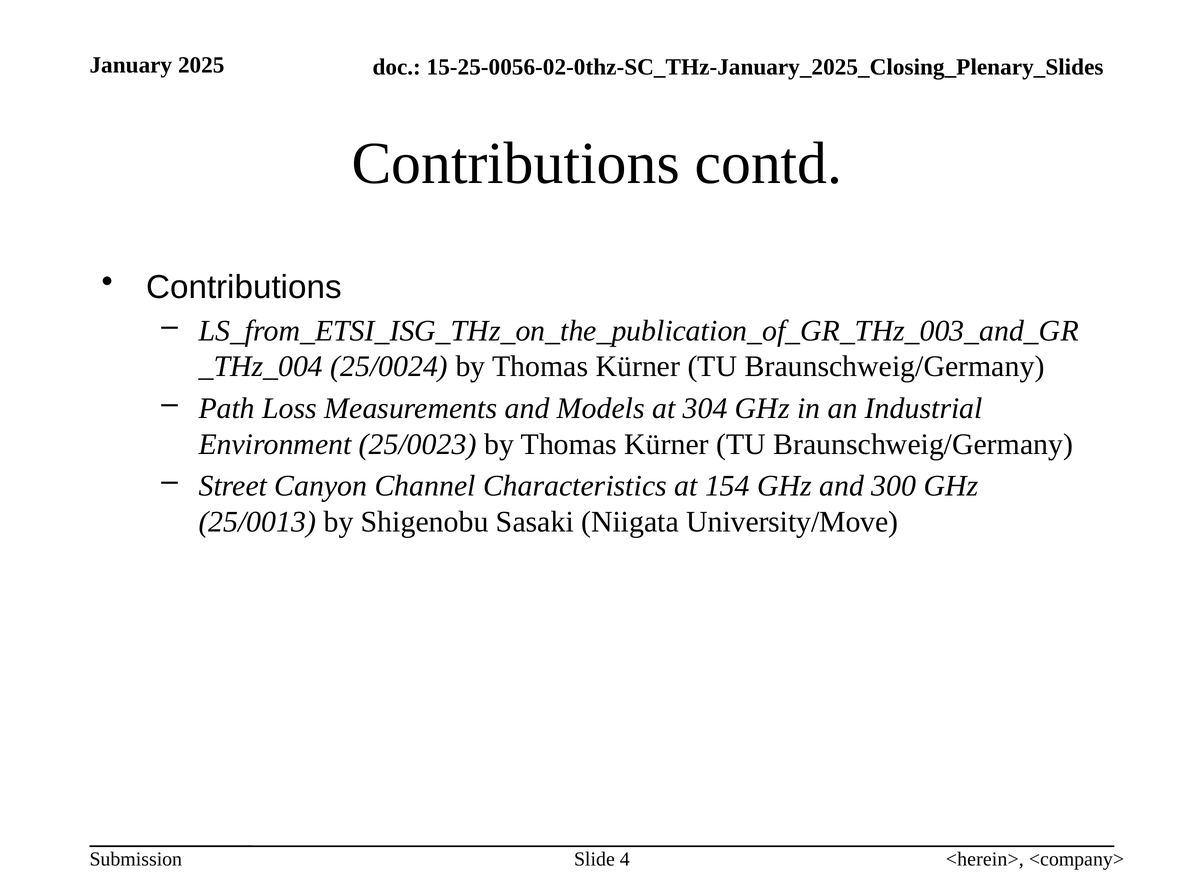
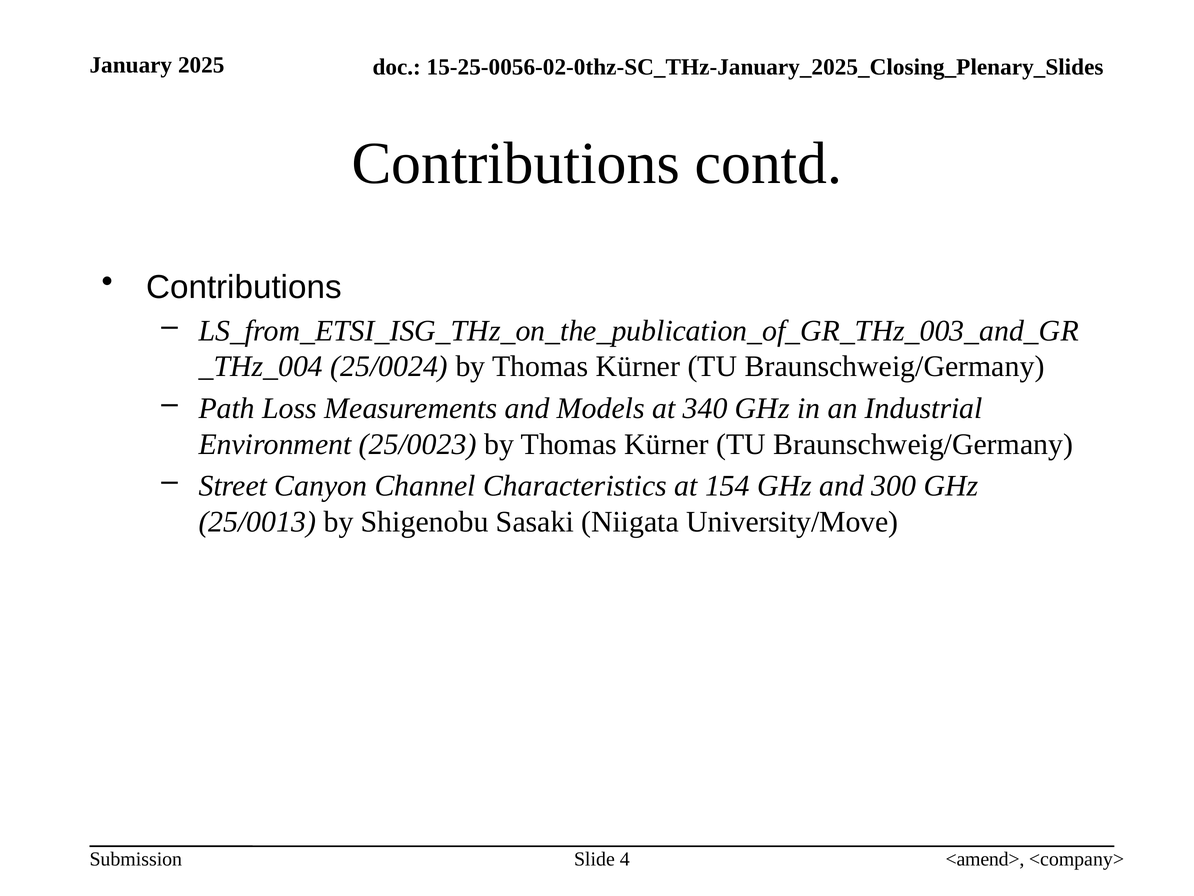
304: 304 -> 340
<herein>: <herein> -> <amend>
